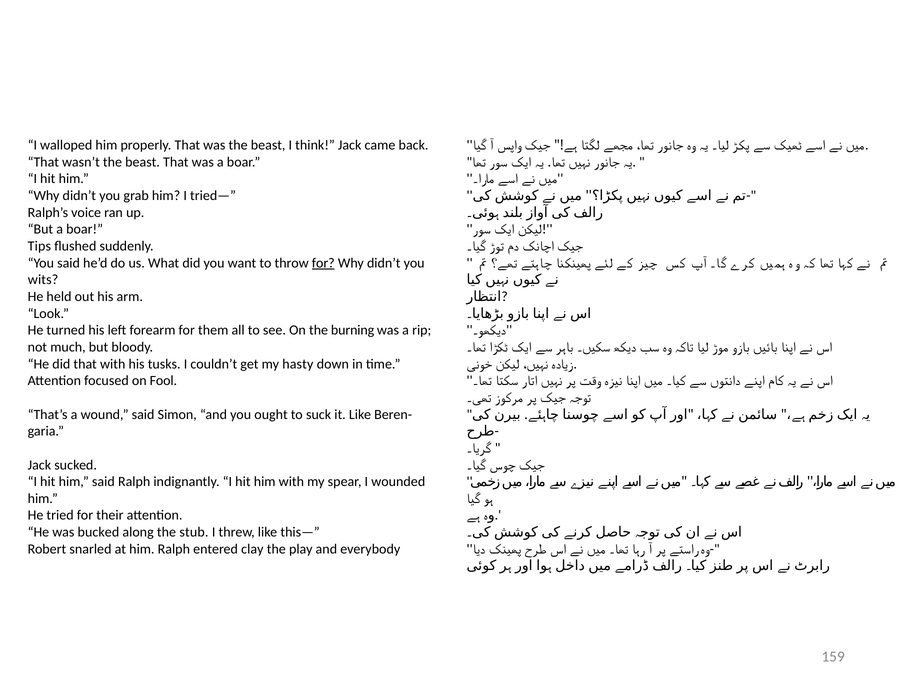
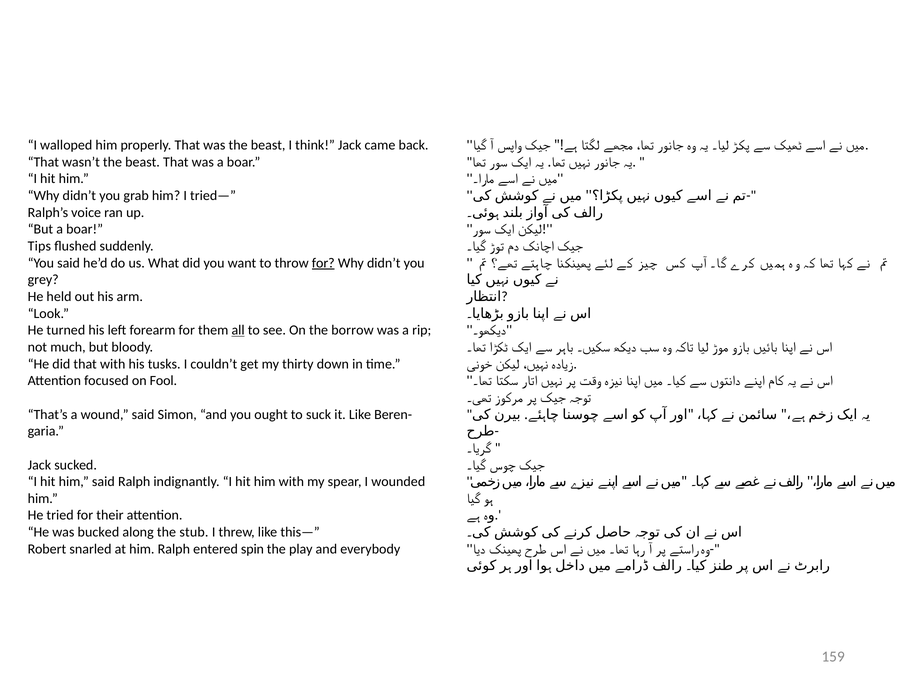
wits: wits -> grey
all underline: none -> present
burning: burning -> borrow
hasty: hasty -> thirty
clay: clay -> spin
